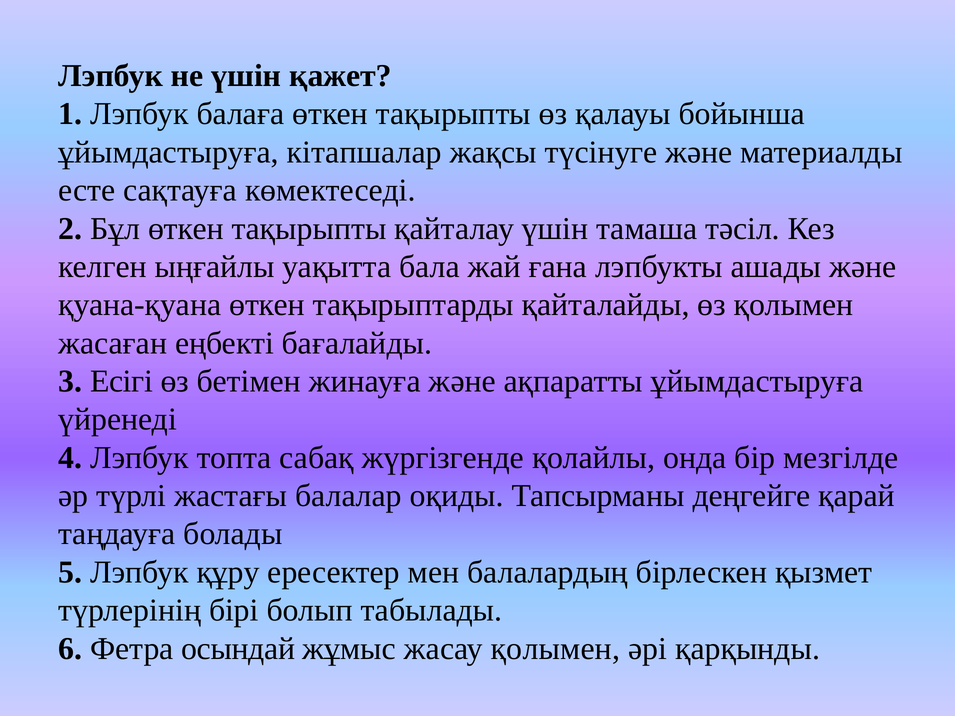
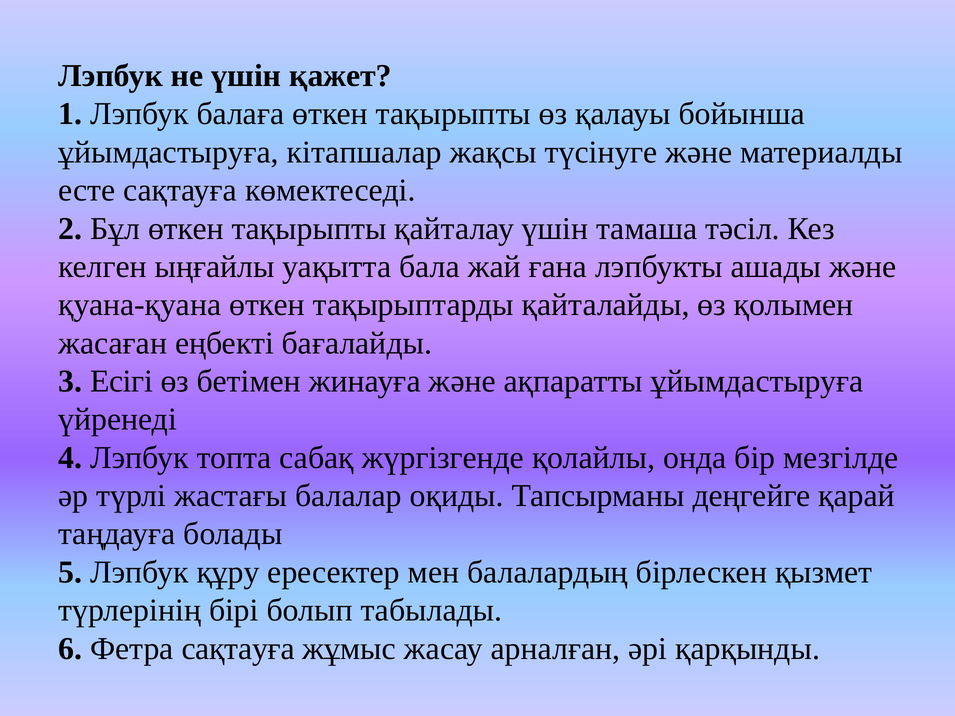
Фетра осындай: осындай -> сақтауға
жасау қолымен: қолымен -> арналған
